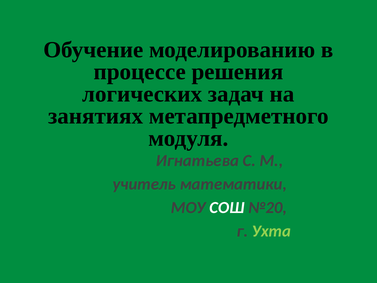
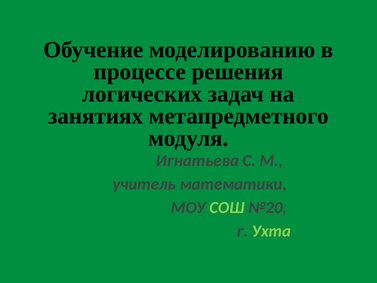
СОШ colour: white -> light green
